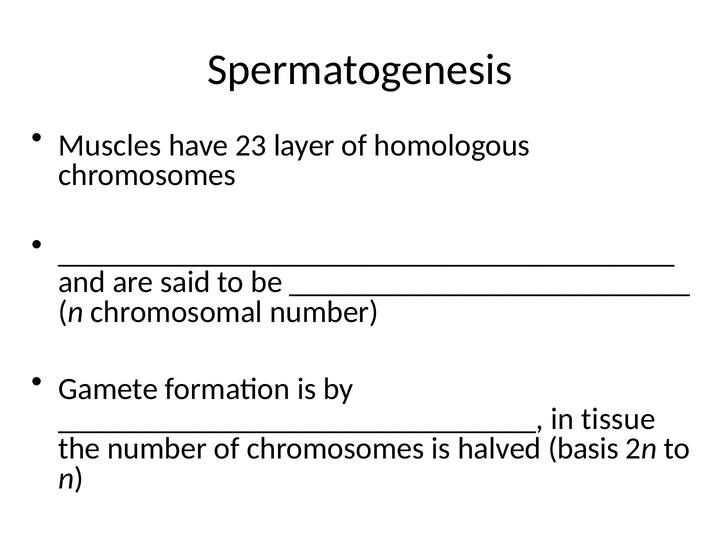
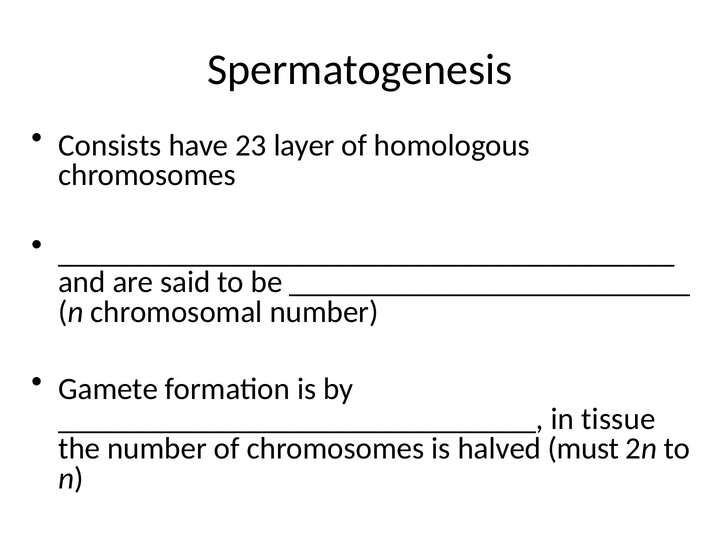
Muscles: Muscles -> Consists
basis: basis -> must
